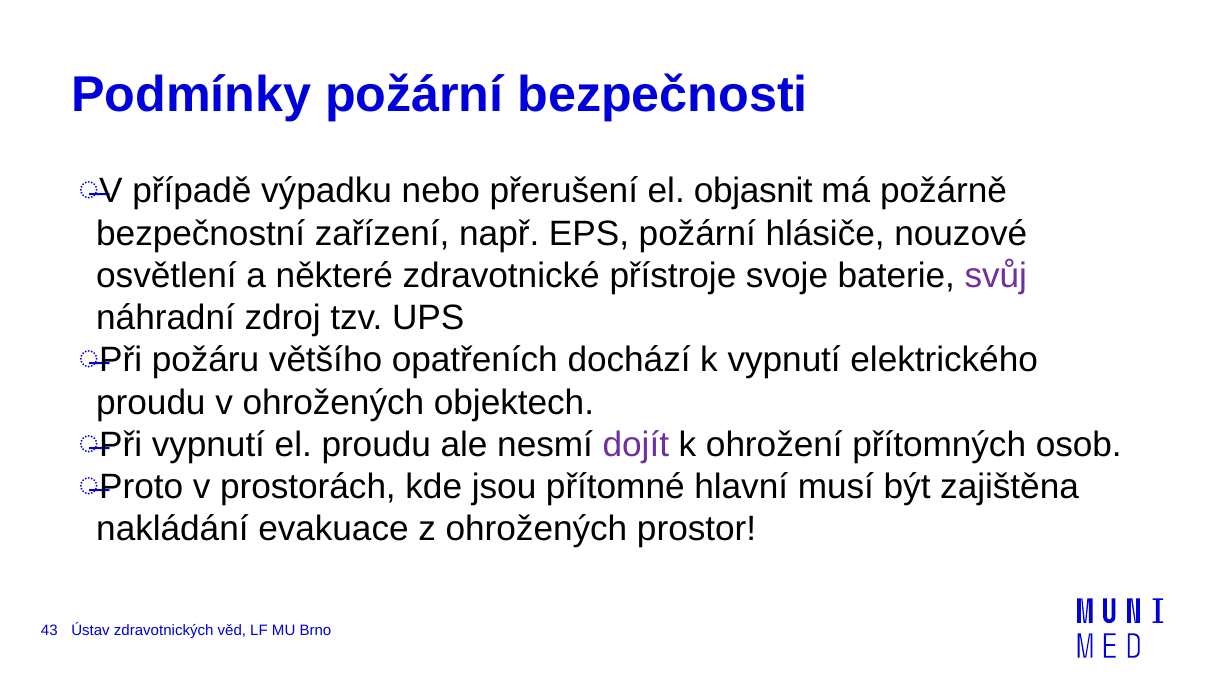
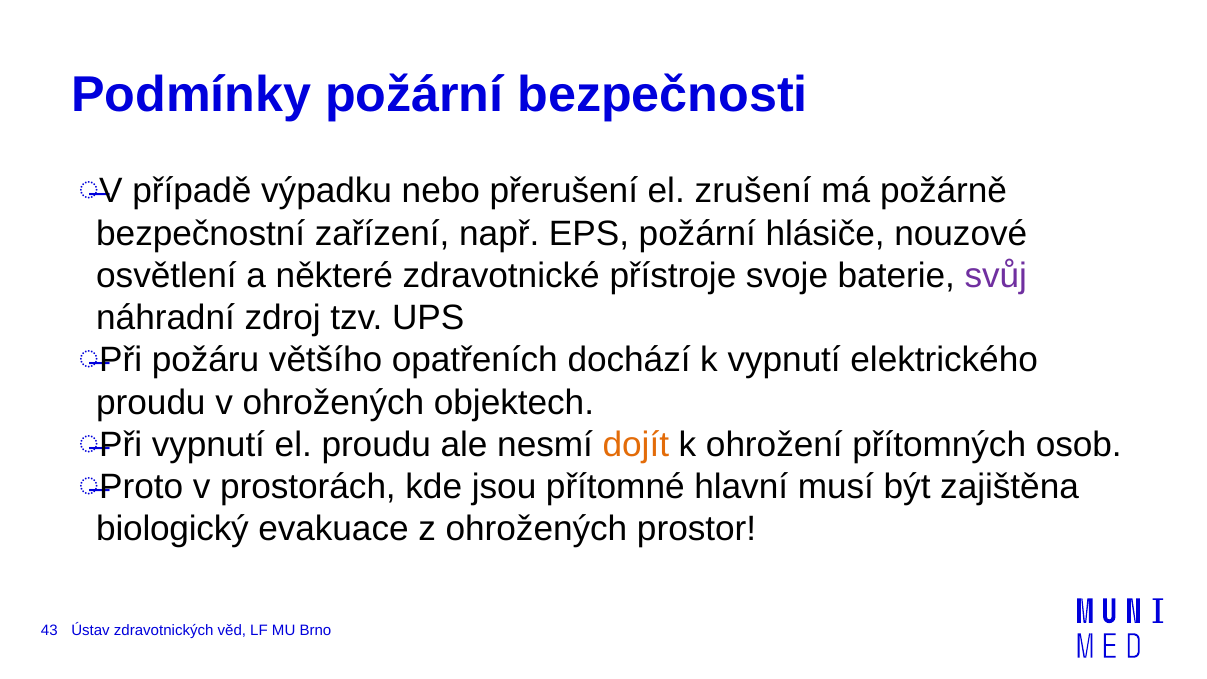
objasnit: objasnit -> zrušení
dojít colour: purple -> orange
nakládání: nakládání -> biologický
